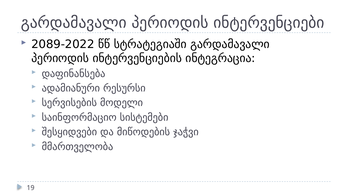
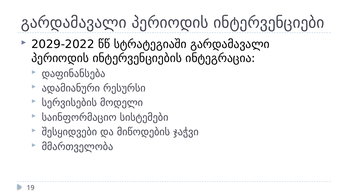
2089-2022: 2089-2022 -> 2029-2022
